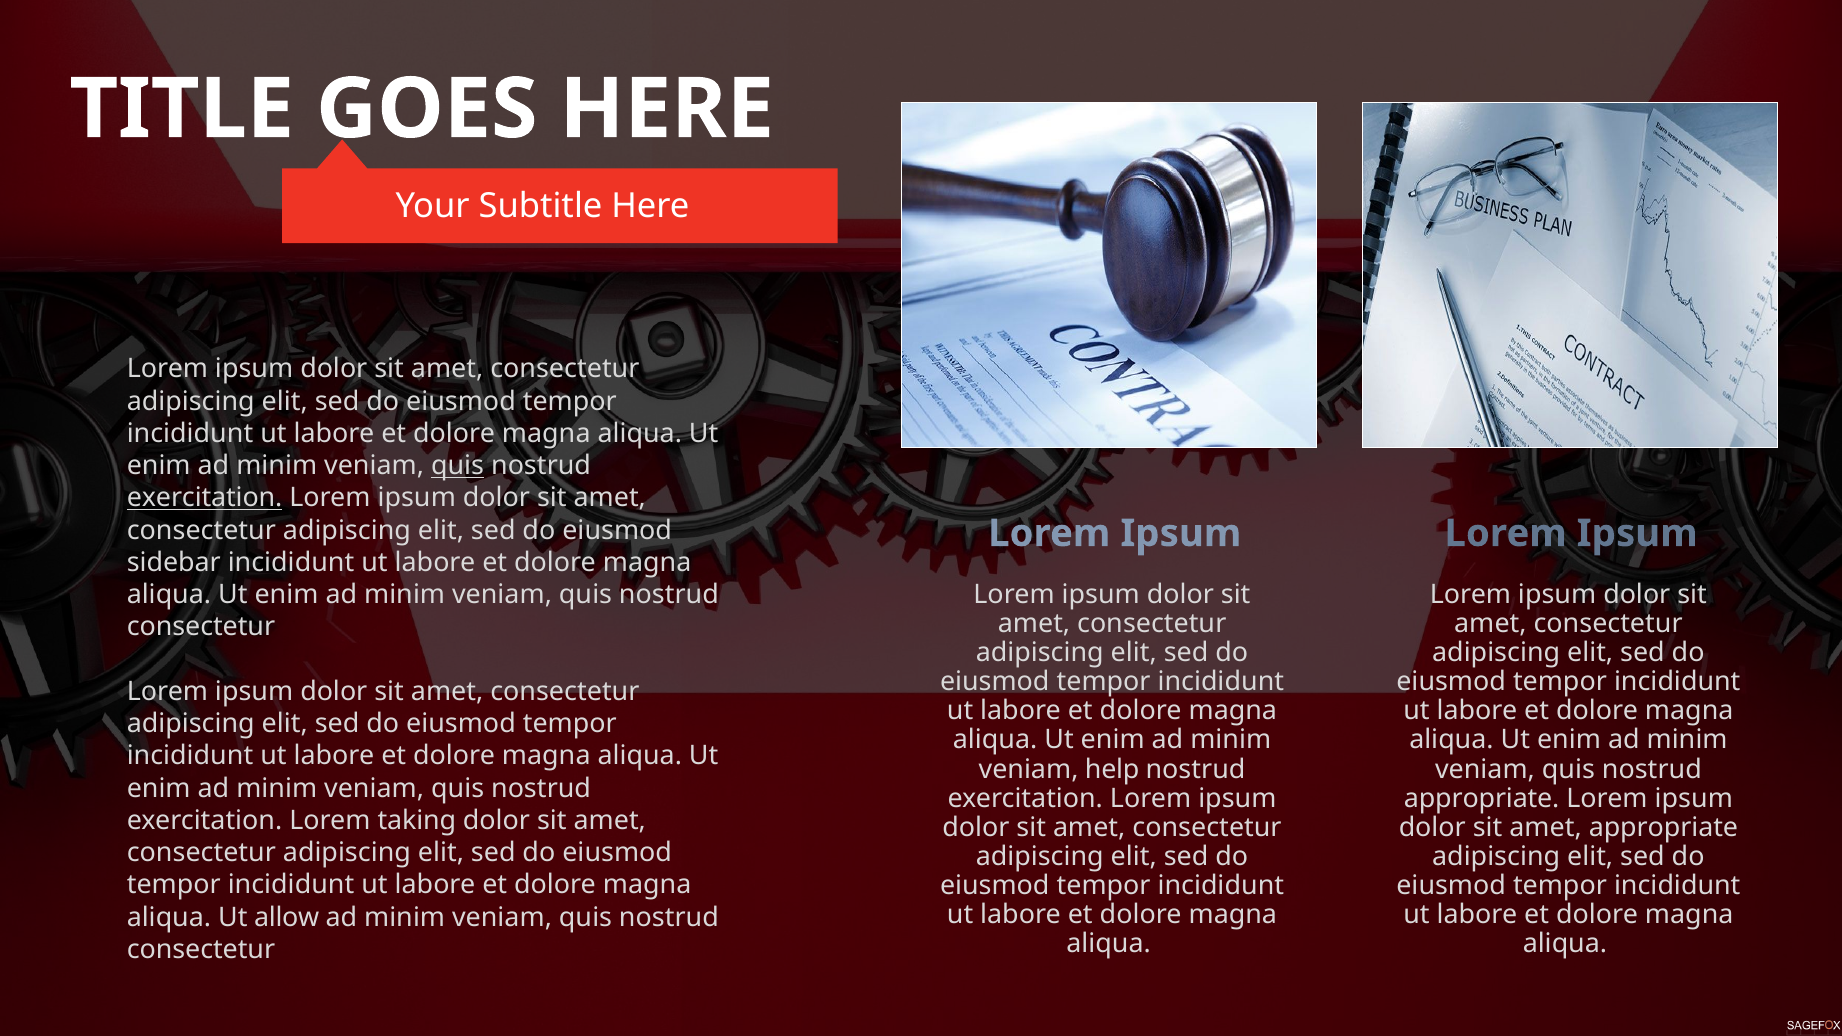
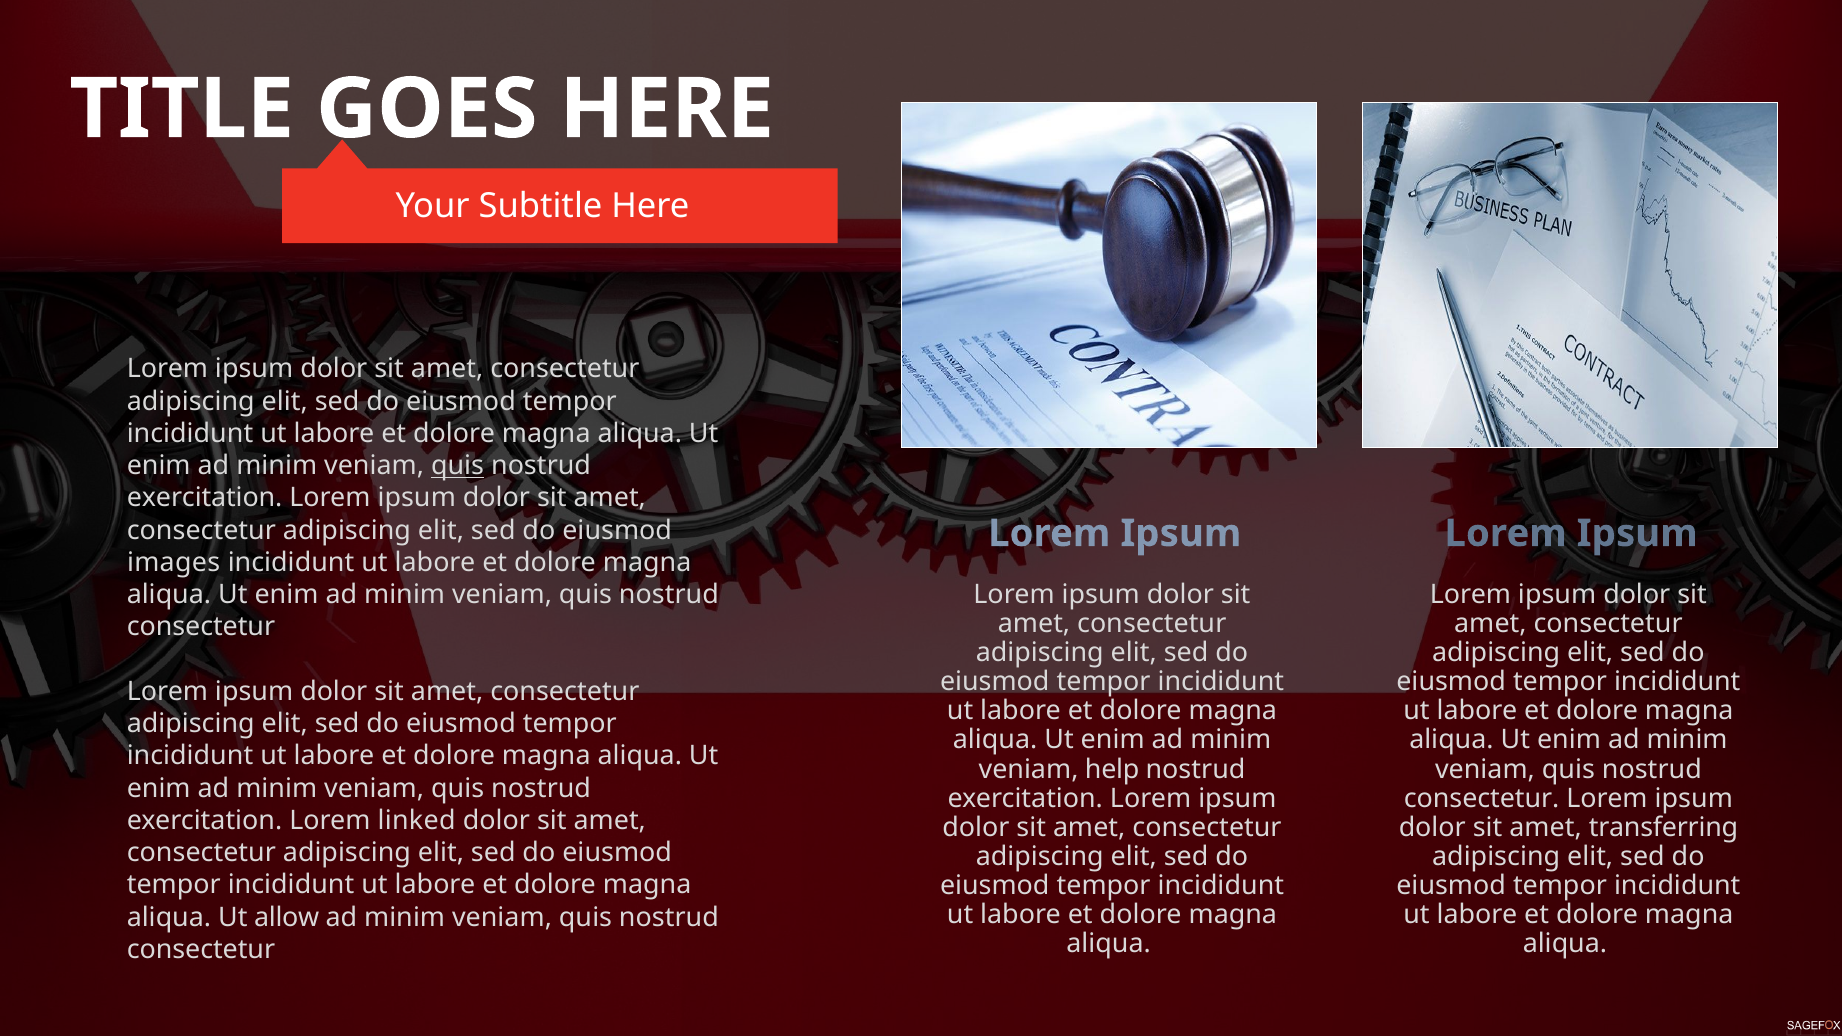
exercitation at (205, 498) underline: present -> none
sidebar: sidebar -> images
appropriate at (1482, 798): appropriate -> consectetur
taking: taking -> linked
amet appropriate: appropriate -> transferring
